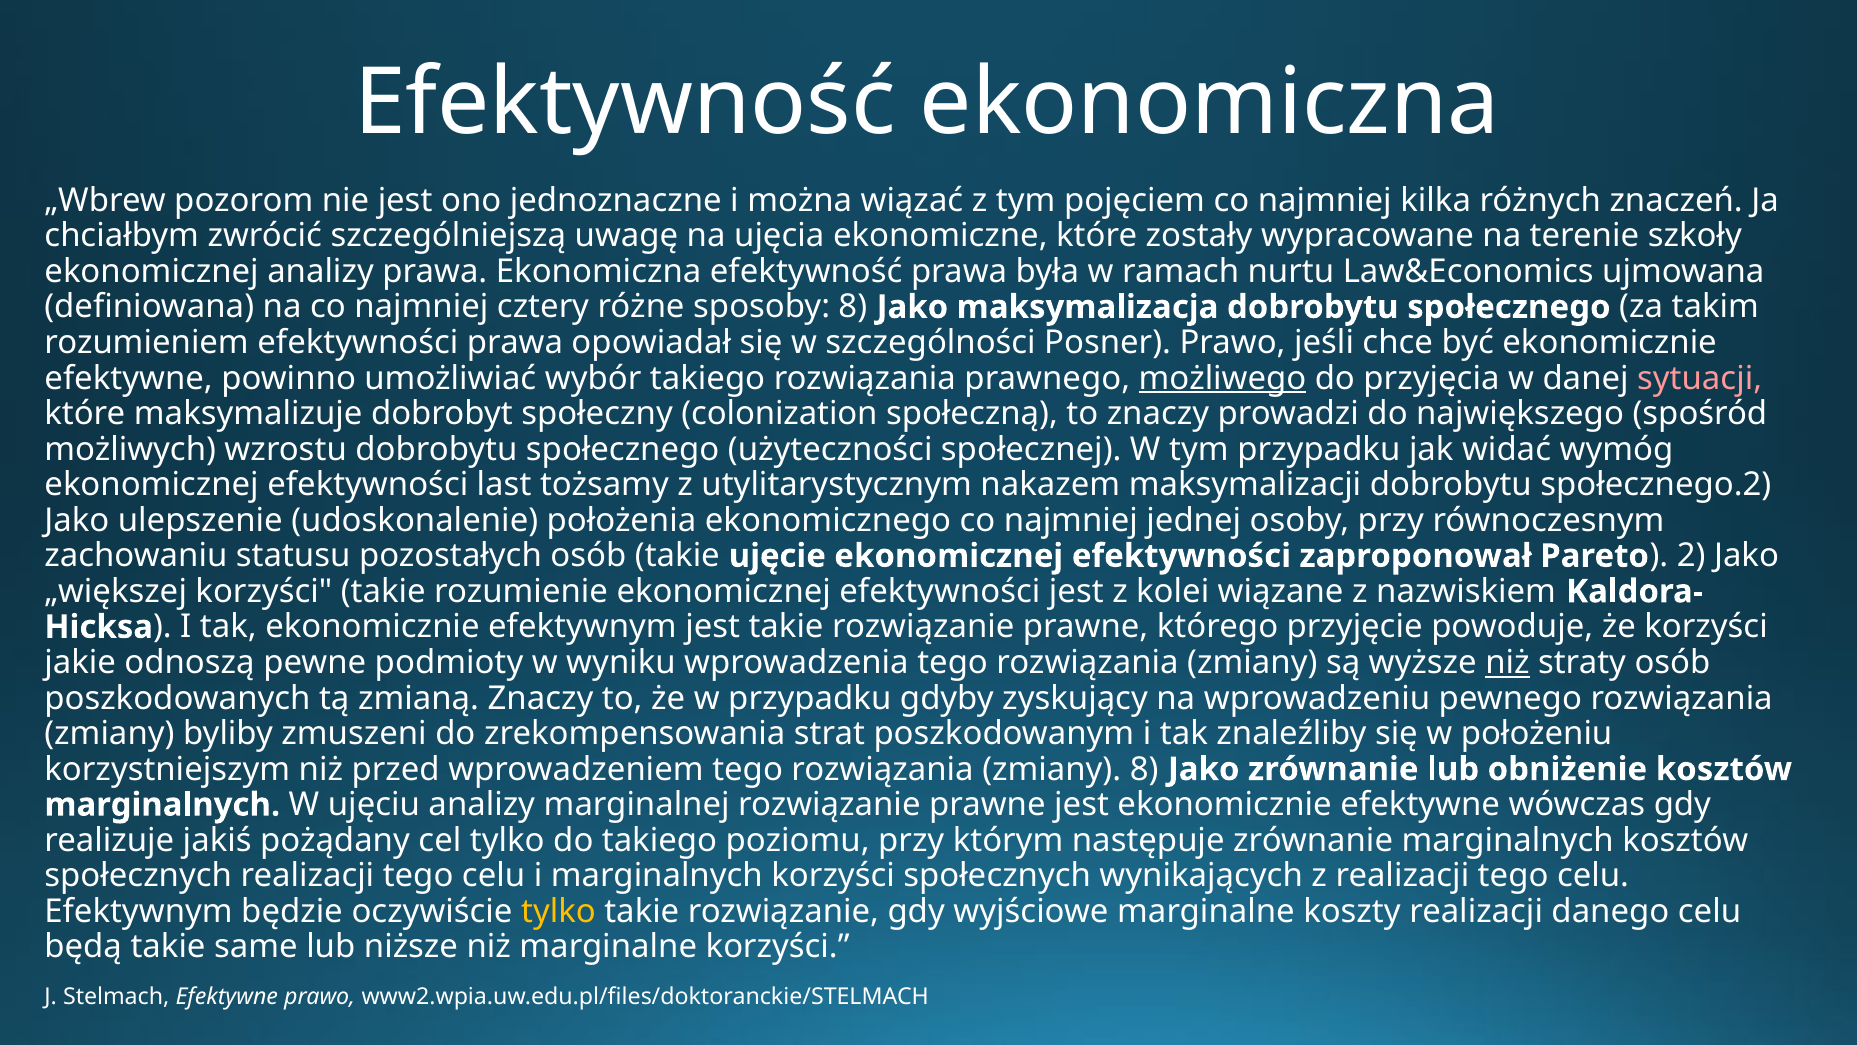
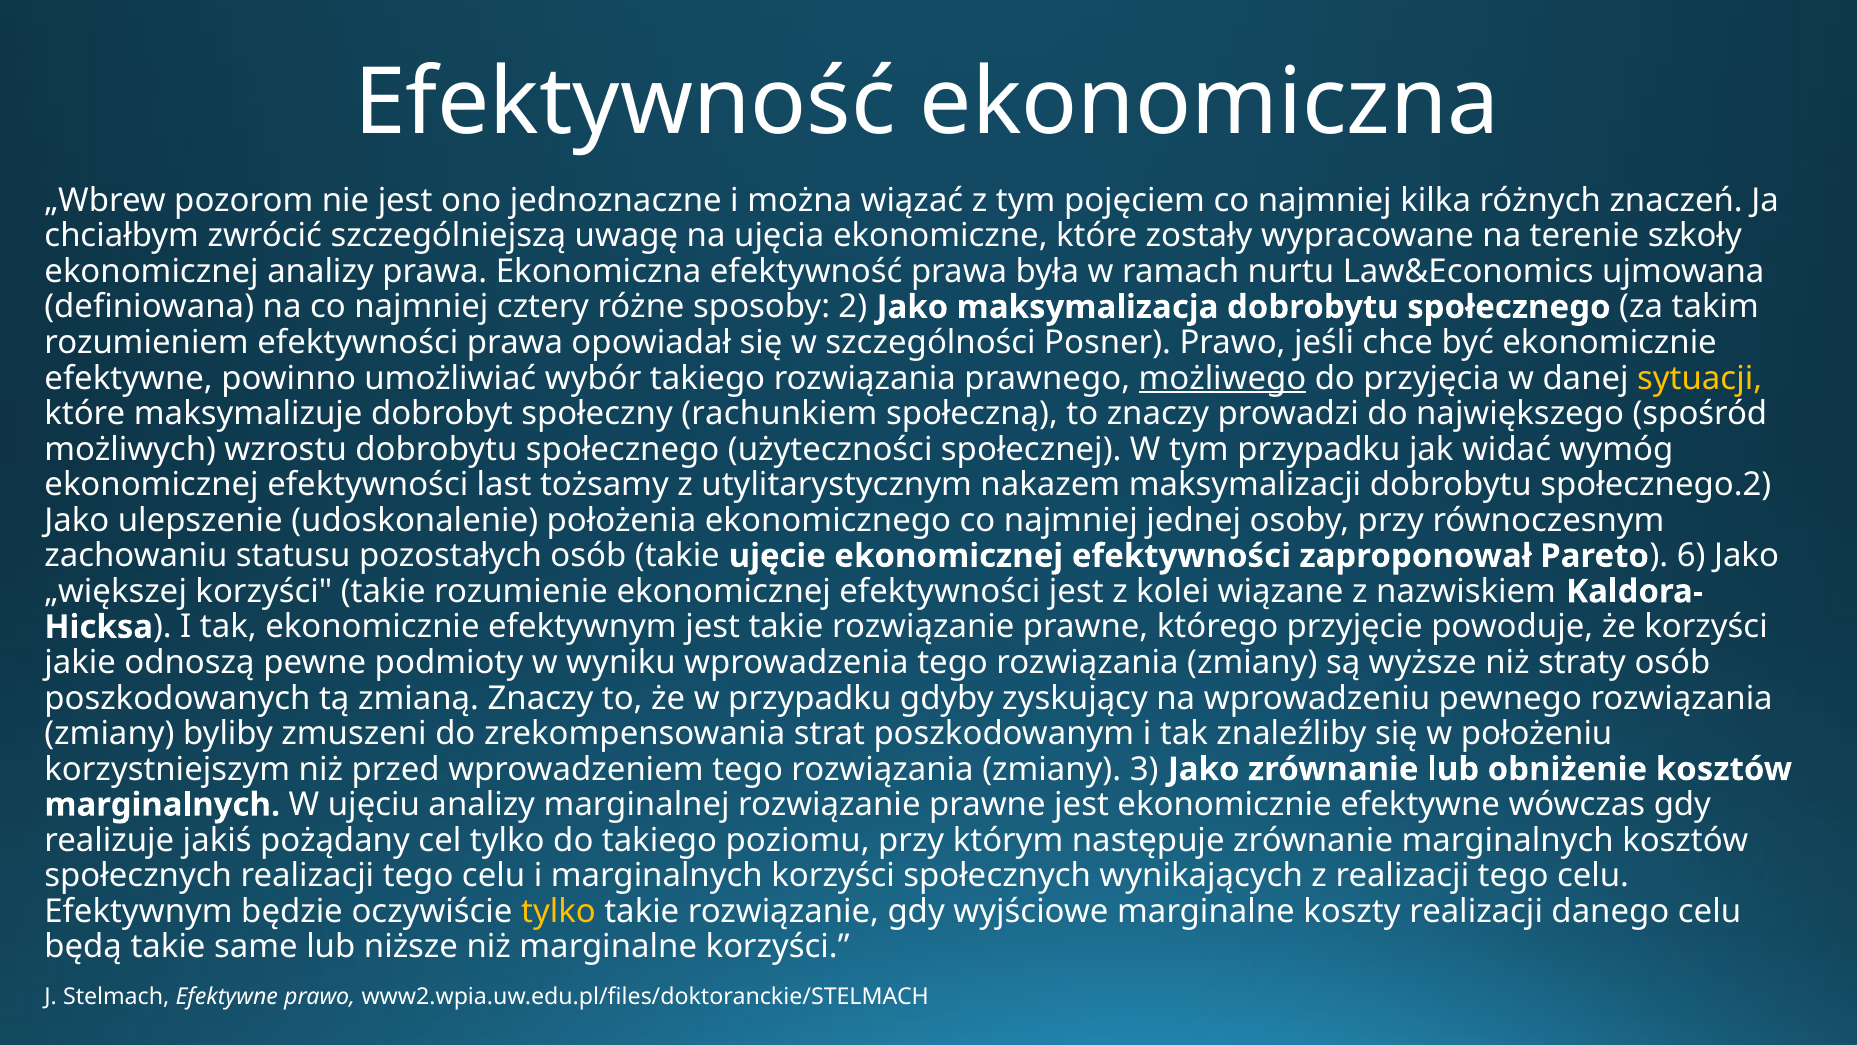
sposoby 8: 8 -> 2
sytuacji colour: pink -> yellow
colonization: colonization -> rachunkiem
2: 2 -> 6
niż at (1507, 662) underline: present -> none
zmiany 8: 8 -> 3
